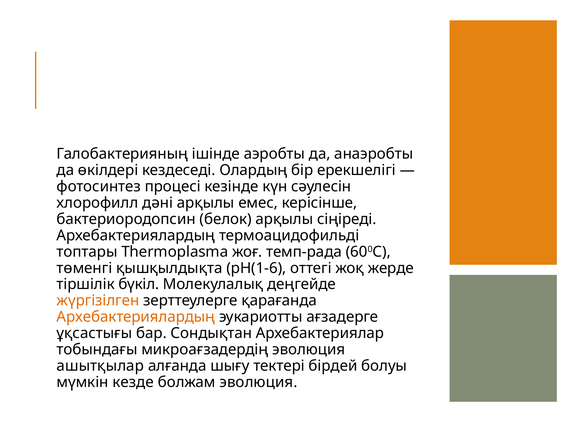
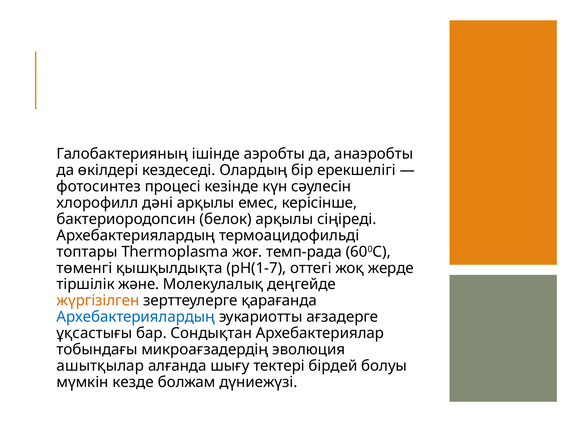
рН(1-6: рН(1-6 -> рН(1-7
бүкіл: бүкіл -> және
Архебактериялардың at (136, 317) colour: orange -> blue
болжам эволюция: эволюция -> дүниежүзі
